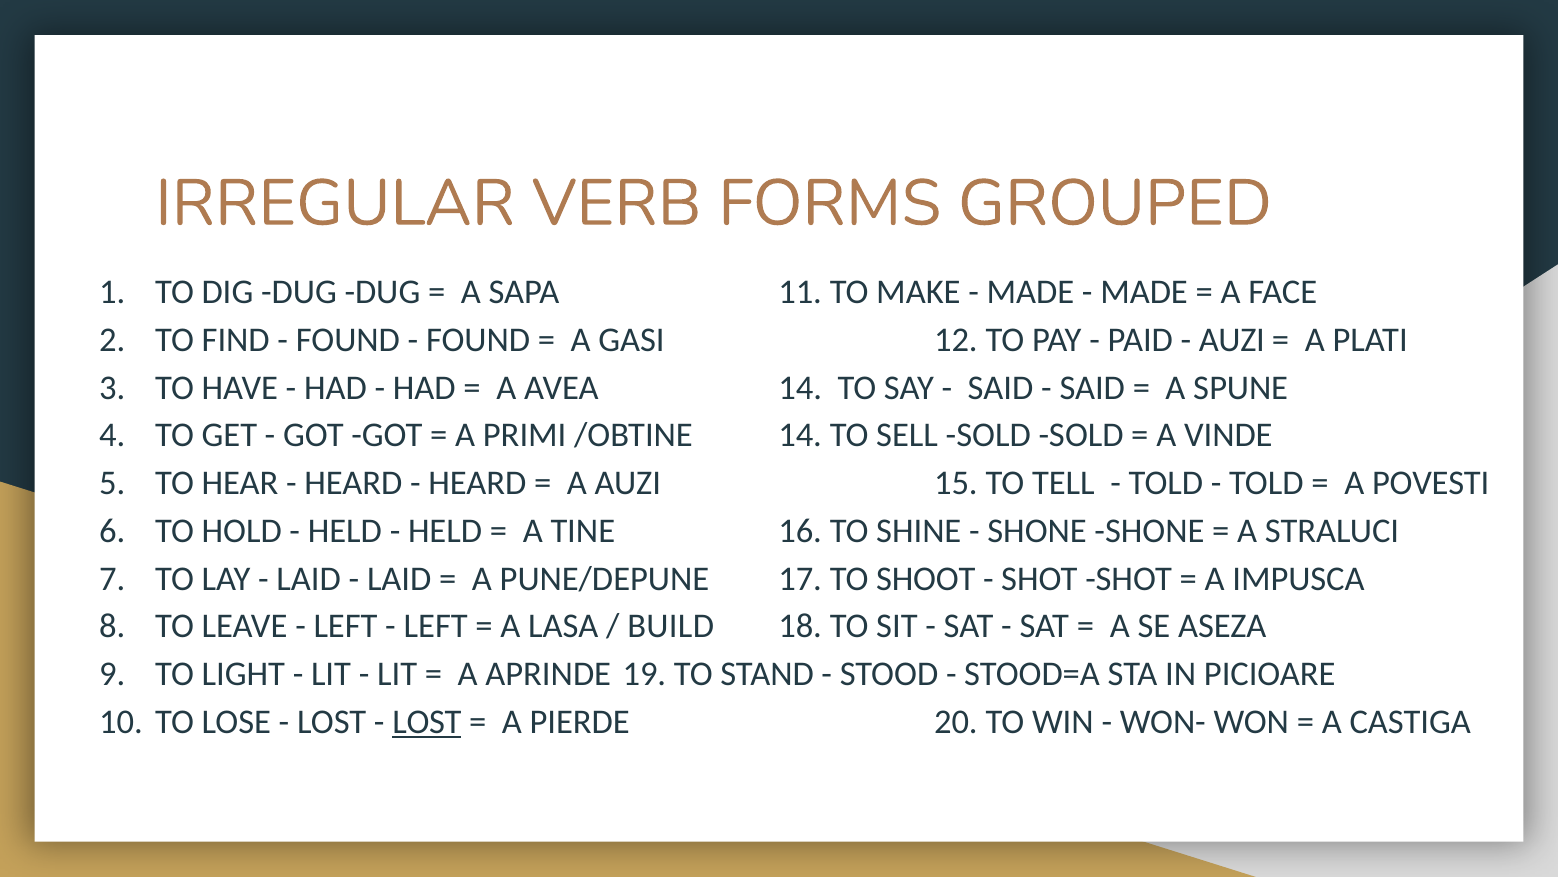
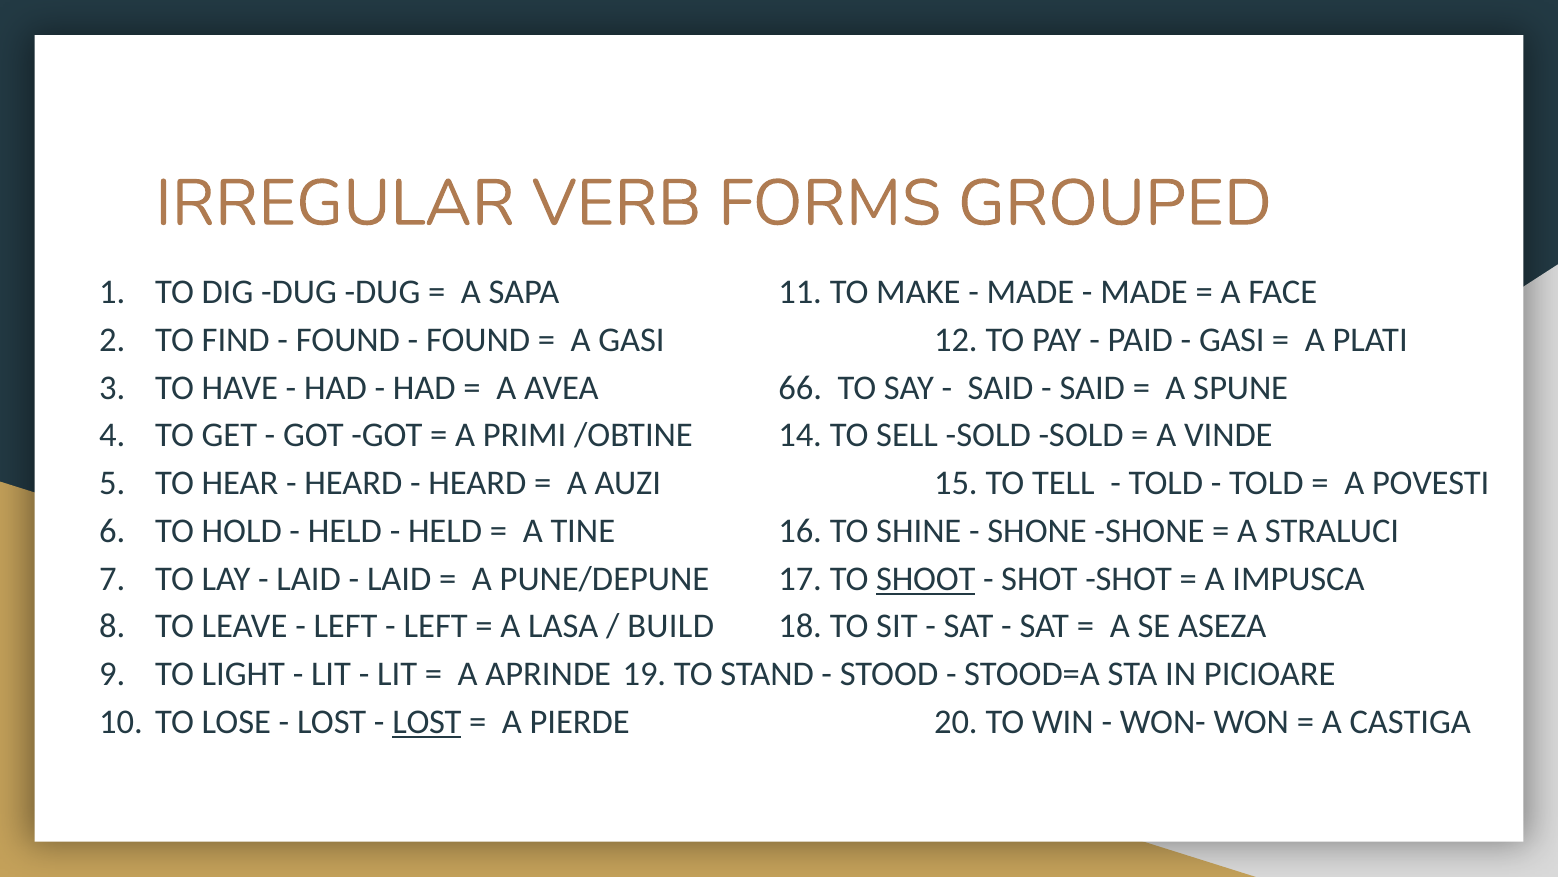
AUZI at (1232, 340): AUZI -> GASI
AVEA 14: 14 -> 66
SHOOT underline: none -> present
